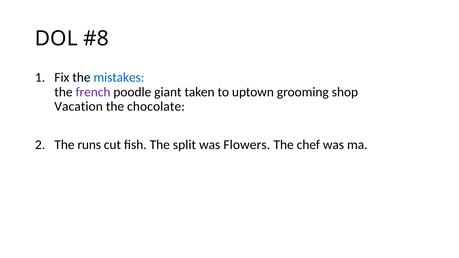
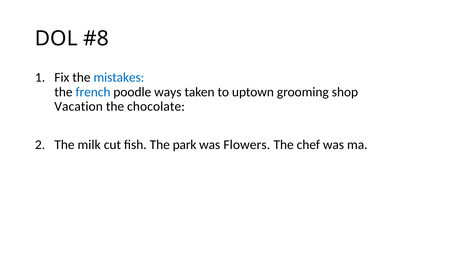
french colour: purple -> blue
giant: giant -> ways
runs: runs -> milk
split: split -> park
